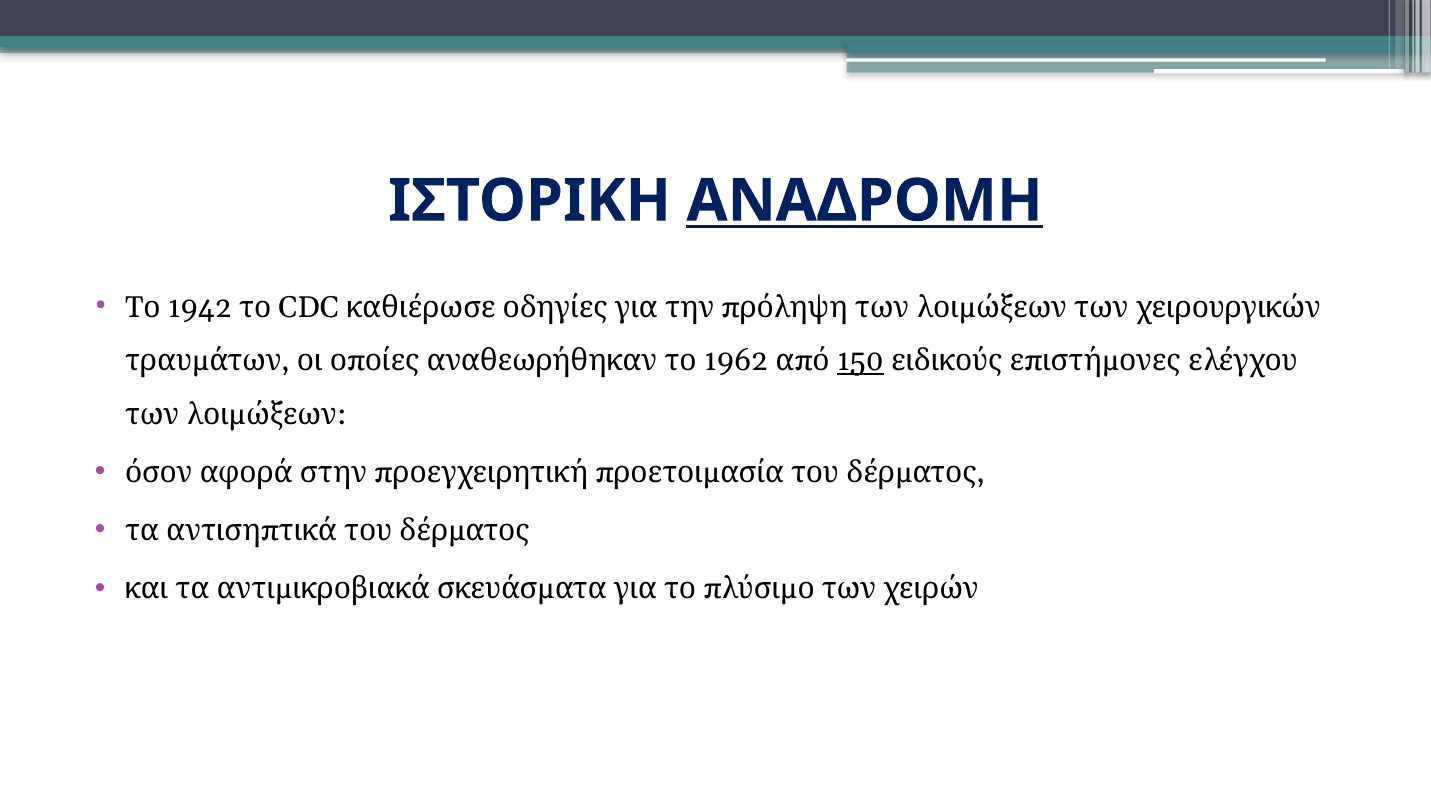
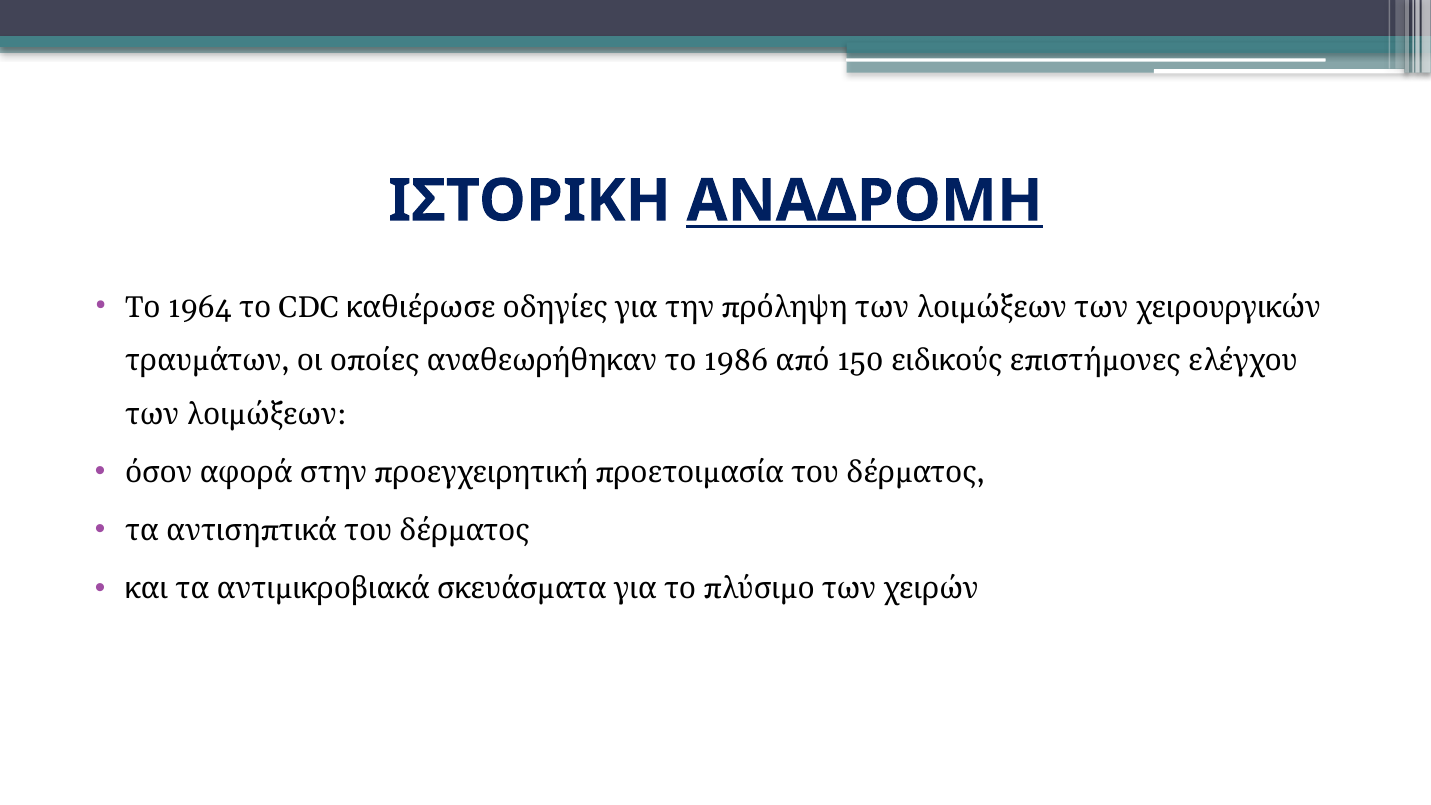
1942: 1942 -> 1964
1962: 1962 -> 1986
150 underline: present -> none
